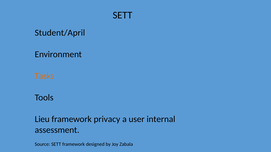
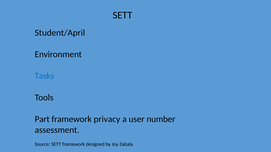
Tasks colour: orange -> blue
Lieu: Lieu -> Part
internal: internal -> number
